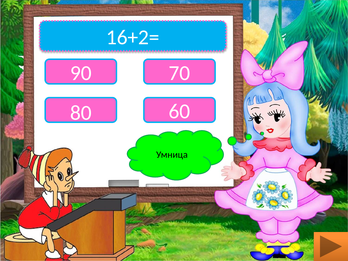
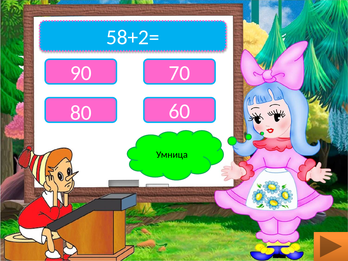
16+2=: 16+2= -> 58+2=
